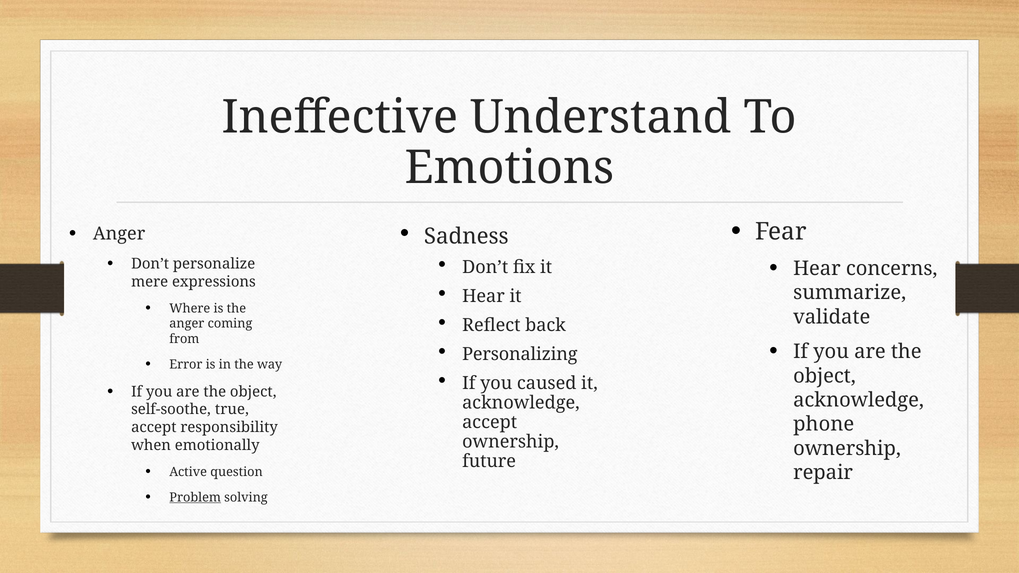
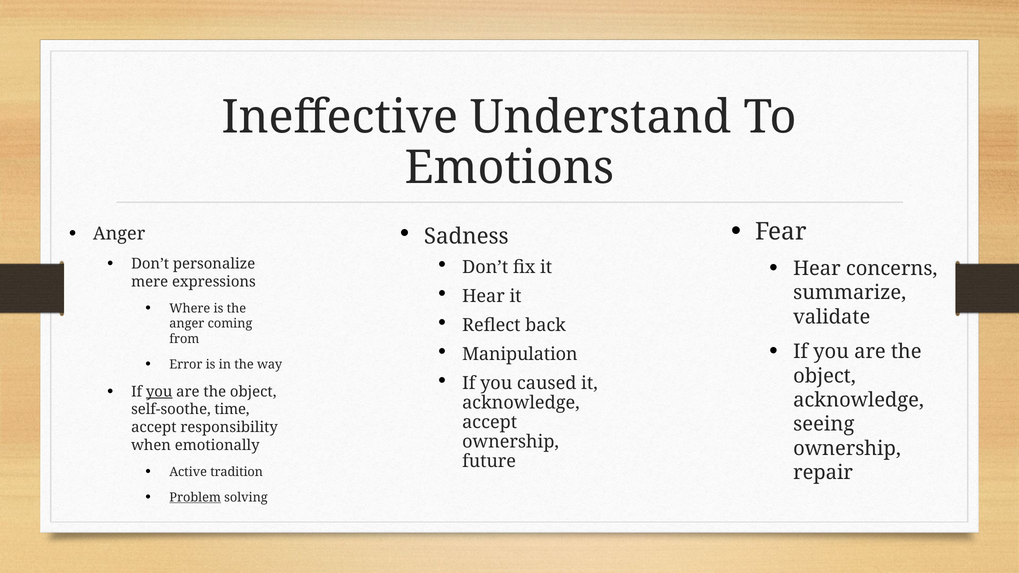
Personalizing: Personalizing -> Manipulation
you at (159, 392) underline: none -> present
true: true -> time
phone: phone -> seeing
question: question -> tradition
